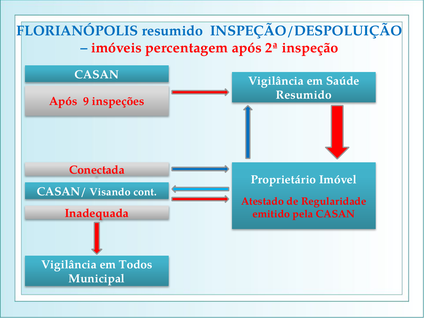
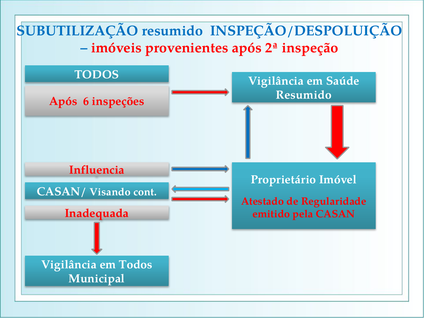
FLORIANÓPOLIS: FLORIANÓPOLIS -> SUBUTILIZAÇÃO
percentagem: percentagem -> provenientes
CASAN at (97, 75): CASAN -> TODOS
9: 9 -> 6
Conectada: Conectada -> Influencia
